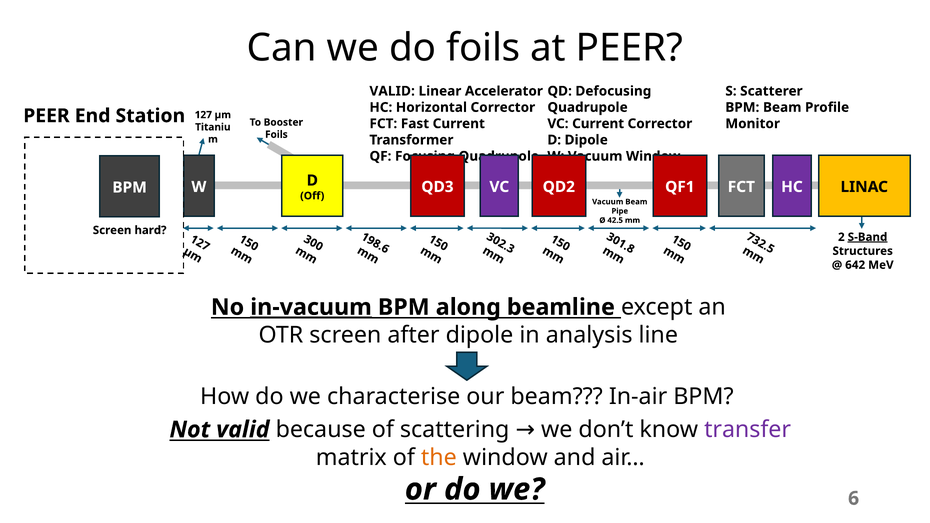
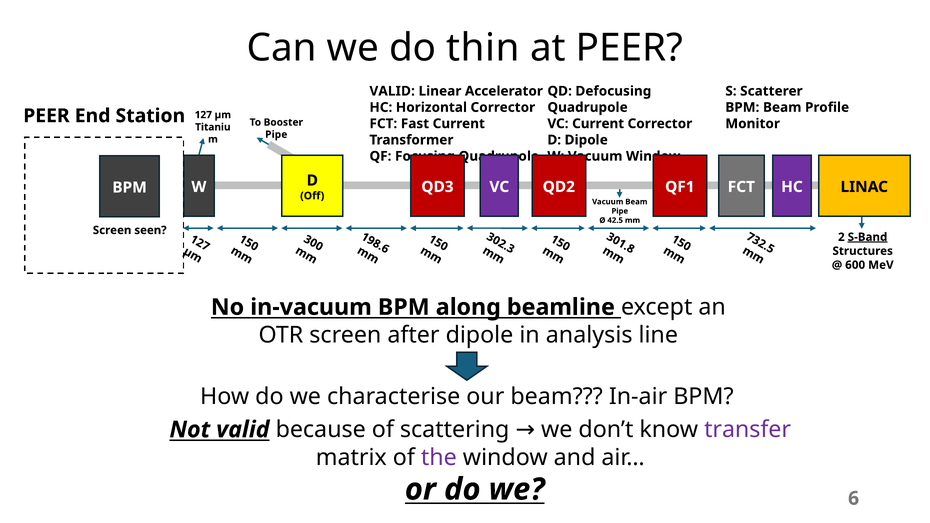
do foils: foils -> thin
Foils at (276, 135): Foils -> Pipe
hard: hard -> seen
642: 642 -> 600
in-vacuum underline: present -> none
the colour: orange -> purple
